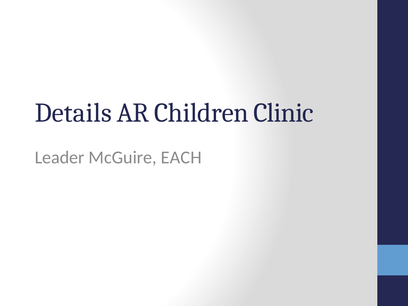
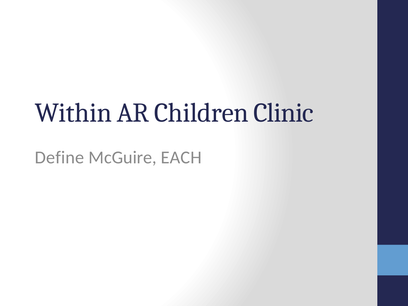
Details: Details -> Within
Leader: Leader -> Define
